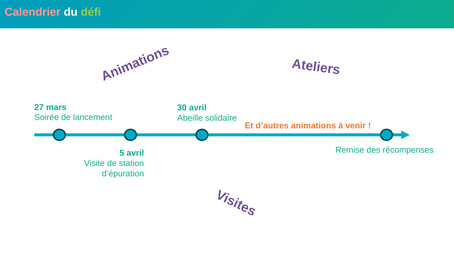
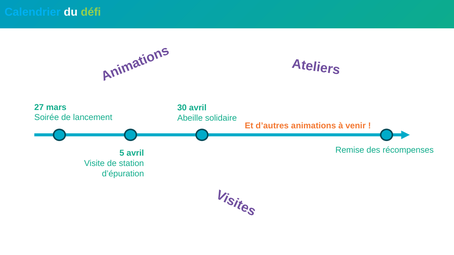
Calendrier colour: pink -> light blue
